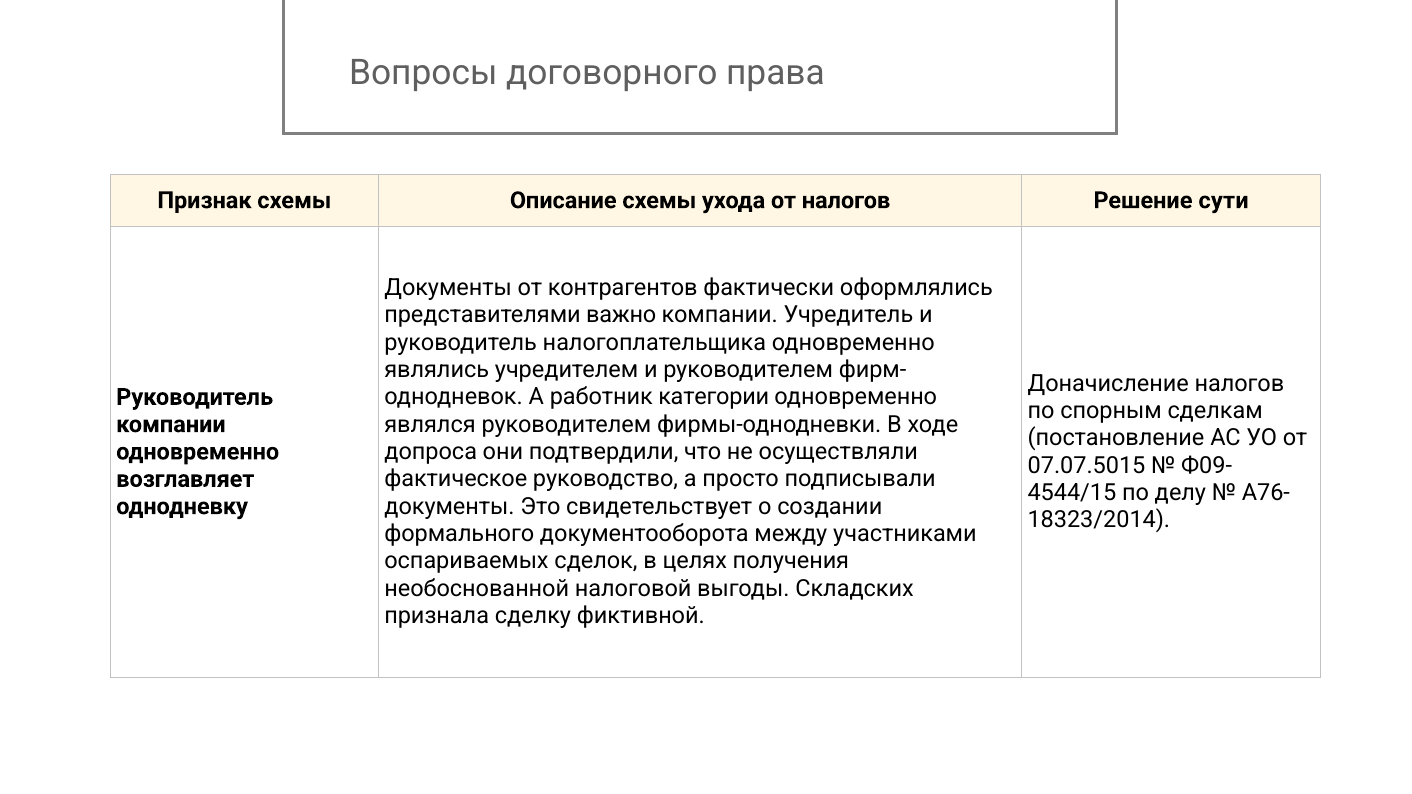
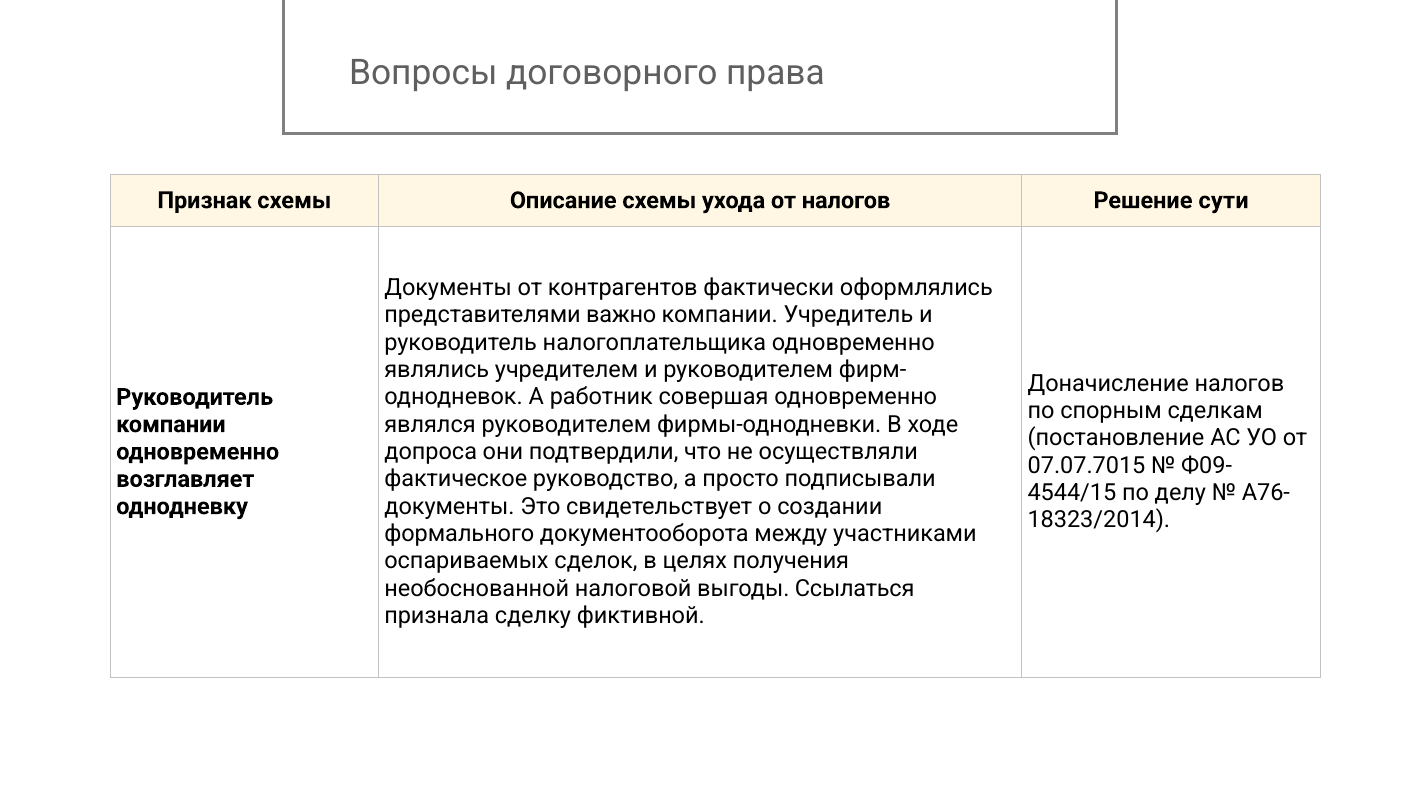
категории: категории -> совершая
07.07.5015: 07.07.5015 -> 07.07.7015
Складских: Складских -> Ссылаться
